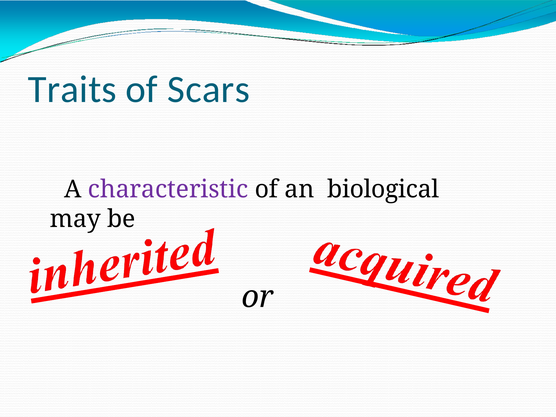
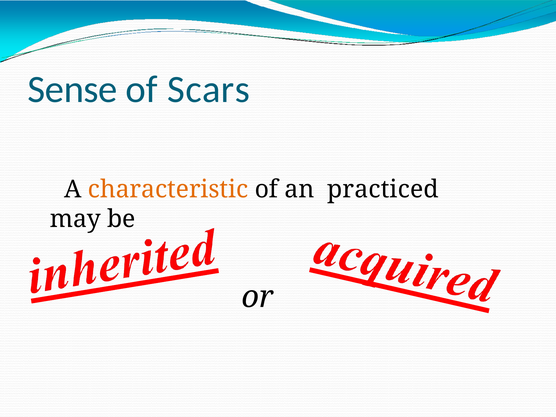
Traits: Traits -> Sense
characteristic colour: purple -> orange
biological: biological -> practiced
